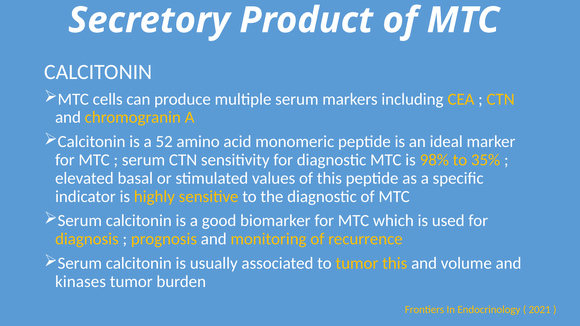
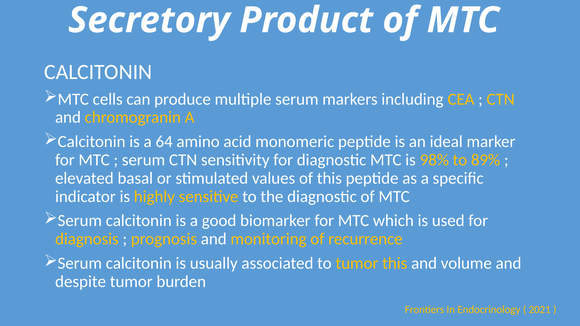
52: 52 -> 64
35%: 35% -> 89%
kinases: kinases -> despite
